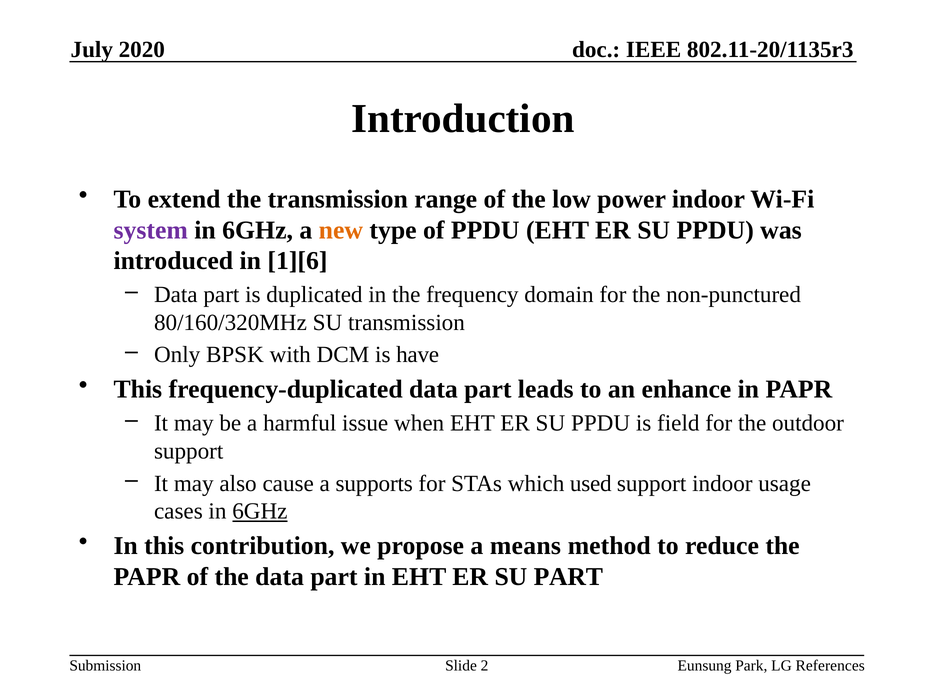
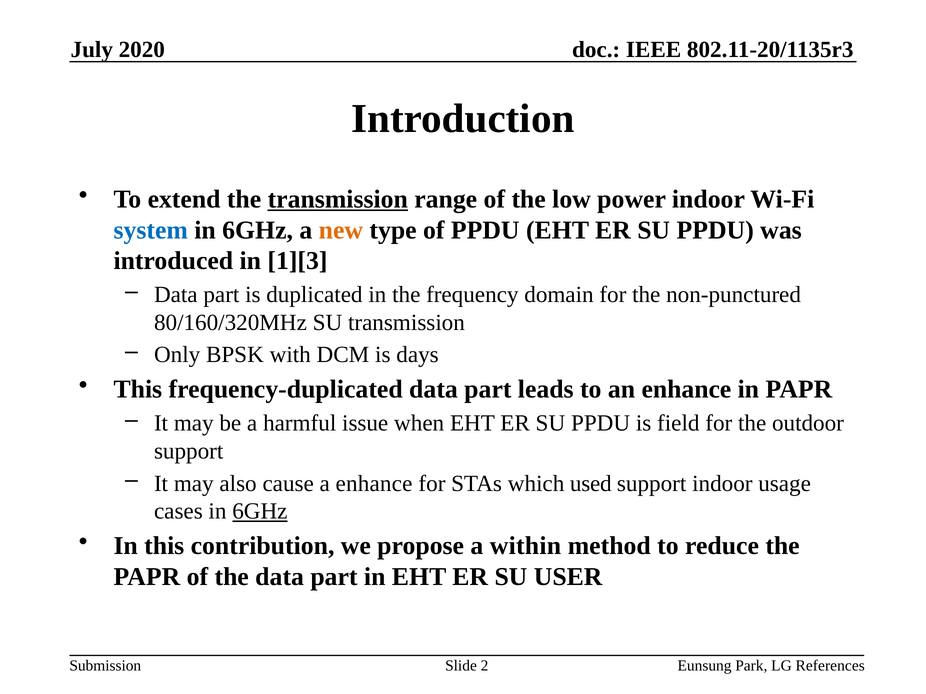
transmission at (338, 199) underline: none -> present
system colour: purple -> blue
1][6: 1][6 -> 1][3
have: have -> days
a supports: supports -> enhance
means: means -> within
SU PART: PART -> USER
